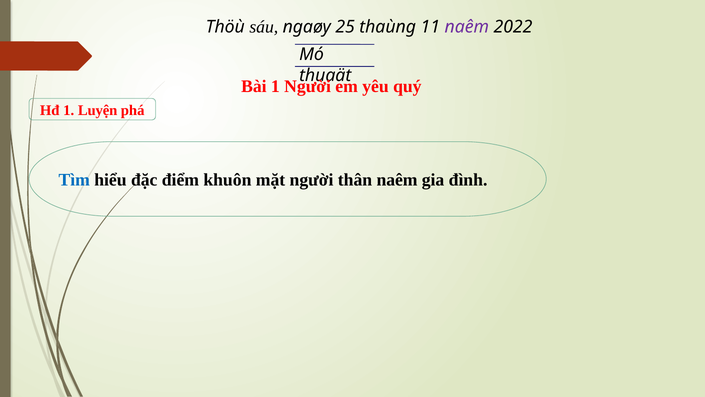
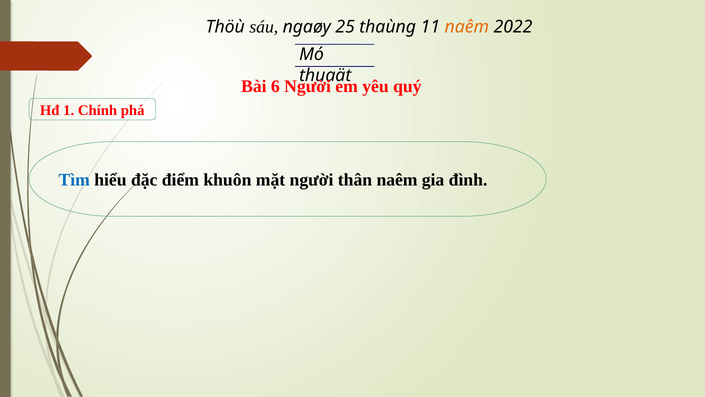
naêm at (467, 27) colour: purple -> orange
Bài 1: 1 -> 6
Luyện: Luyện -> Chính
